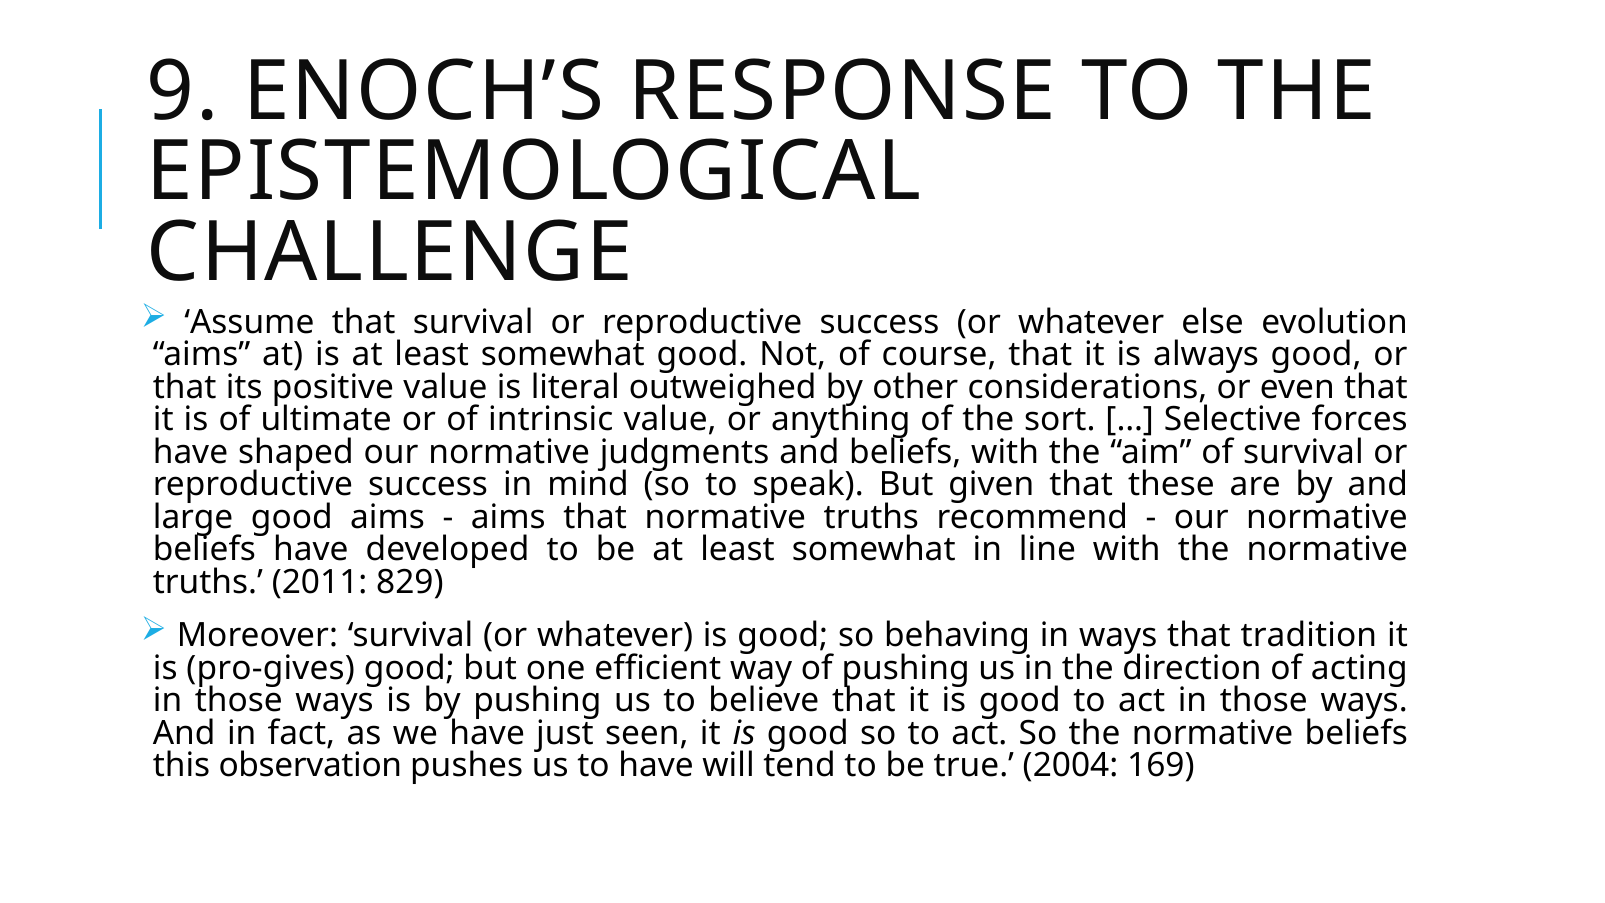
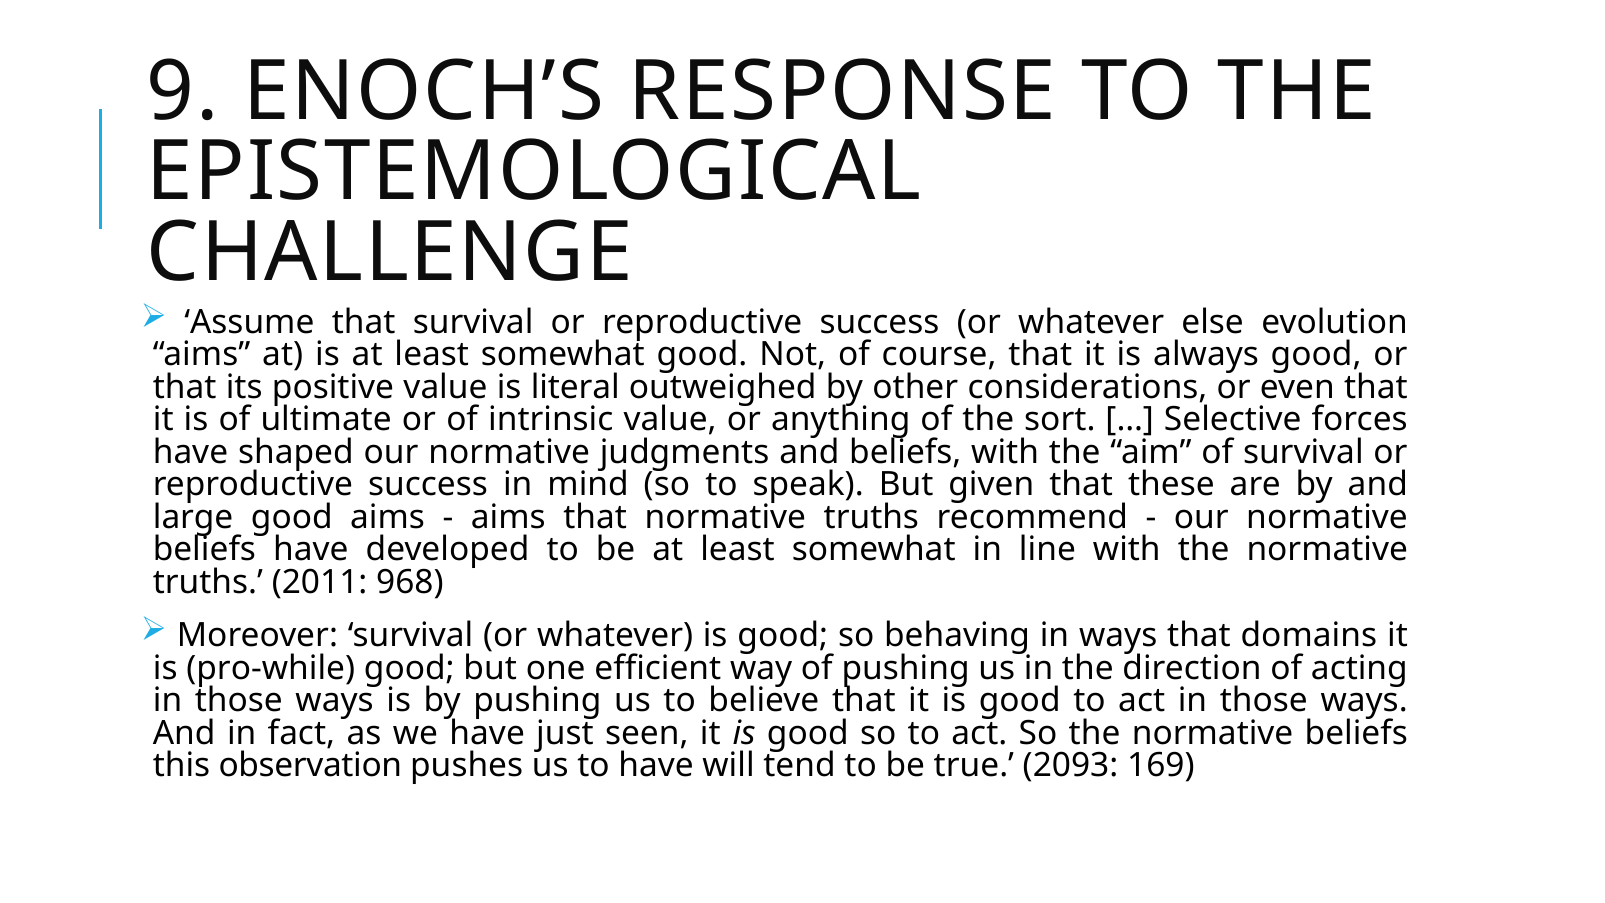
829: 829 -> 968
tradition: tradition -> domains
pro-gives: pro-gives -> pro-while
2004: 2004 -> 2093
